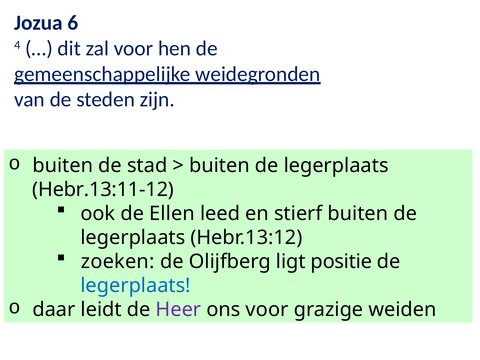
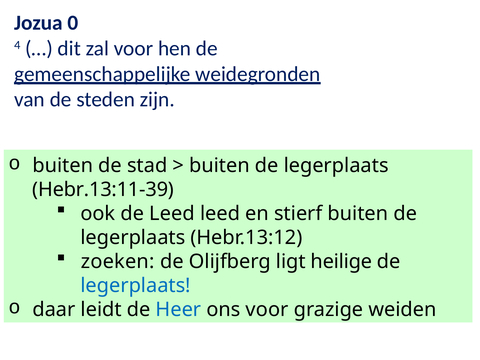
6: 6 -> 0
Hebr.13:11-12: Hebr.13:11-12 -> Hebr.13:11-39
de Ellen: Ellen -> Leed
positie: positie -> heilige
Heer colour: purple -> blue
